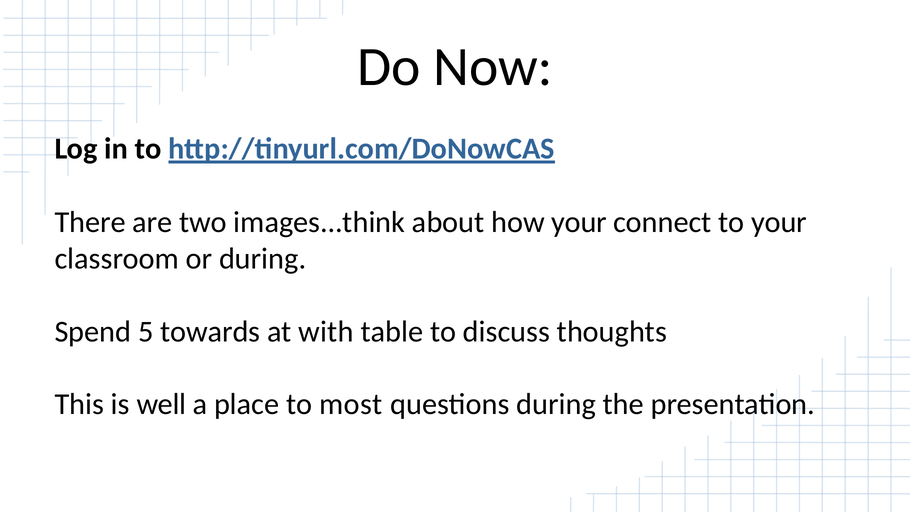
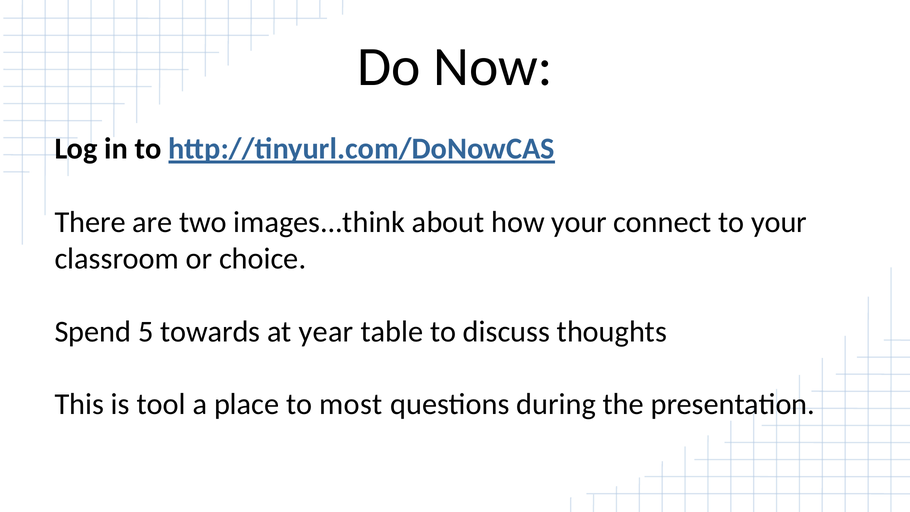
or during: during -> choice
with: with -> year
well: well -> tool
